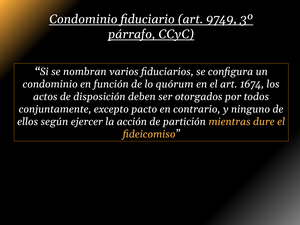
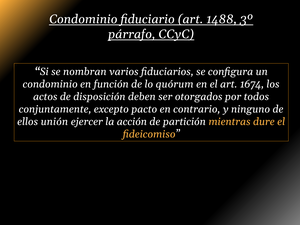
9749: 9749 -> 1488
según: según -> unión
